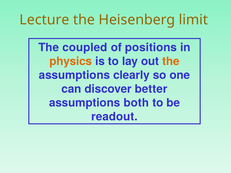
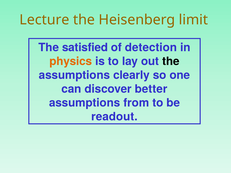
coupled: coupled -> satisfied
positions: positions -> detection
the at (171, 61) colour: orange -> black
both: both -> from
